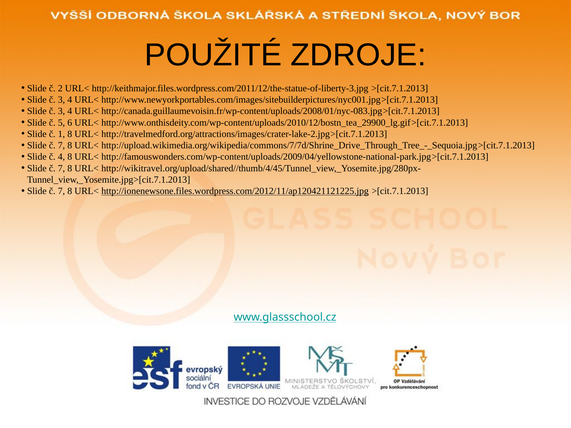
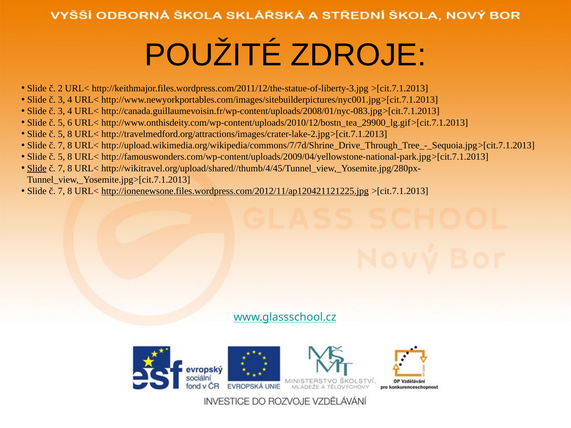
1 at (61, 134): 1 -> 5
4 at (61, 157): 4 -> 5
Slide at (37, 168) underline: none -> present
